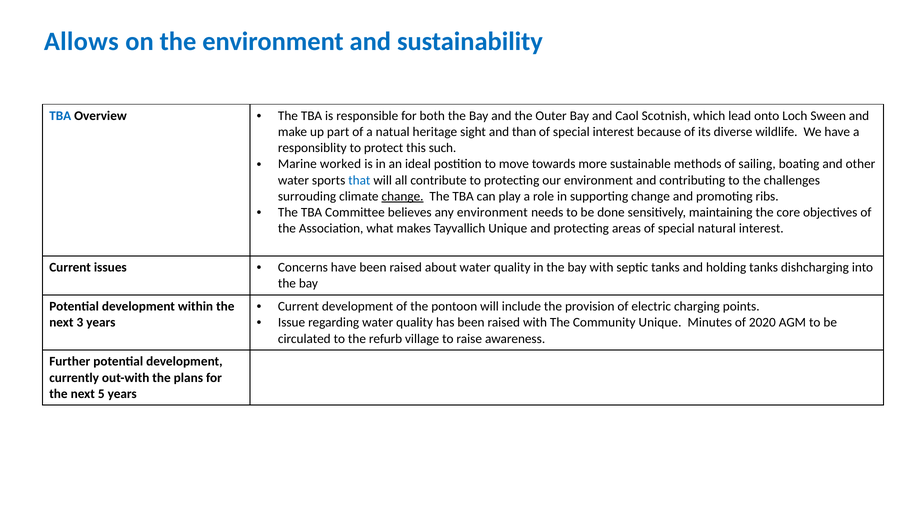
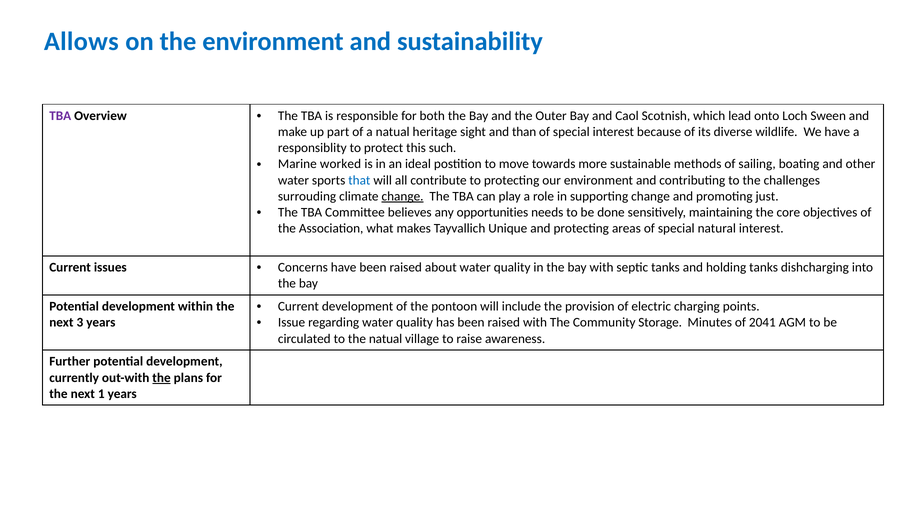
TBA at (60, 116) colour: blue -> purple
ribs: ribs -> just
any environment: environment -> opportunities
Community Unique: Unique -> Storage
2020: 2020 -> 2041
the refurb: refurb -> natual
the at (162, 378) underline: none -> present
5: 5 -> 1
